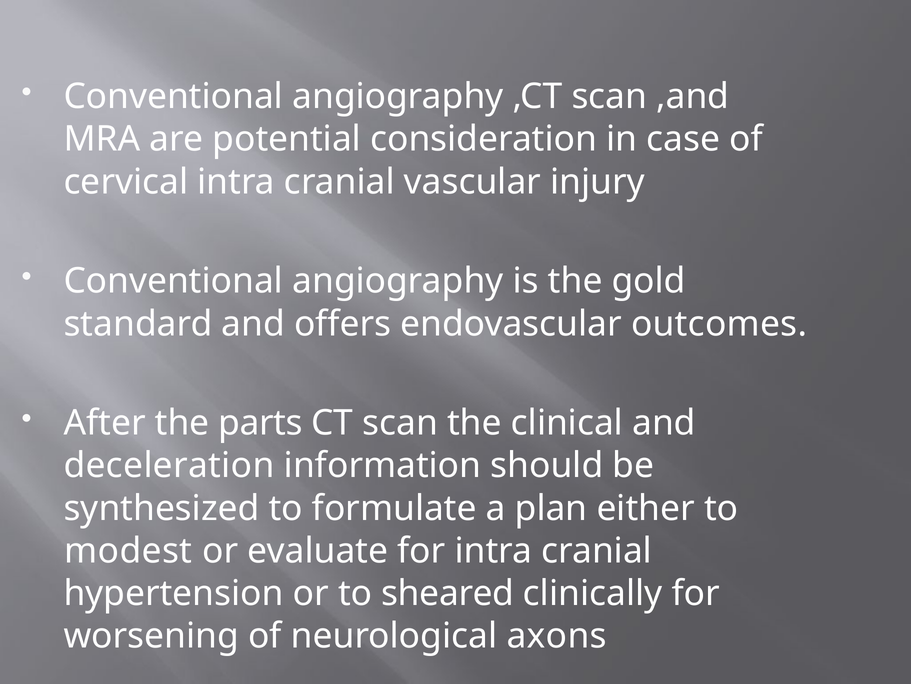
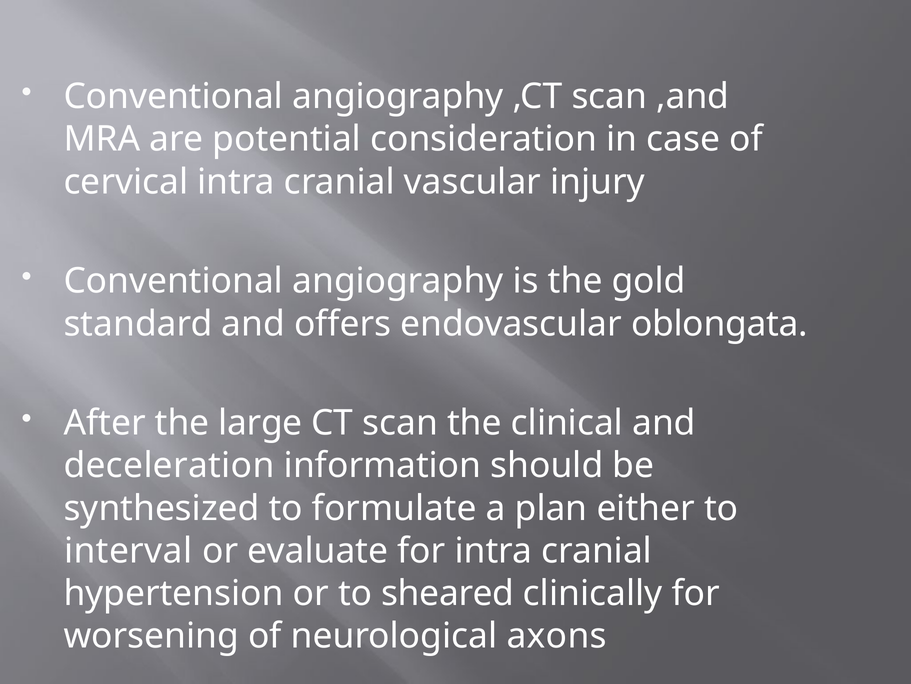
outcomes: outcomes -> oblongata
parts: parts -> large
modest: modest -> interval
